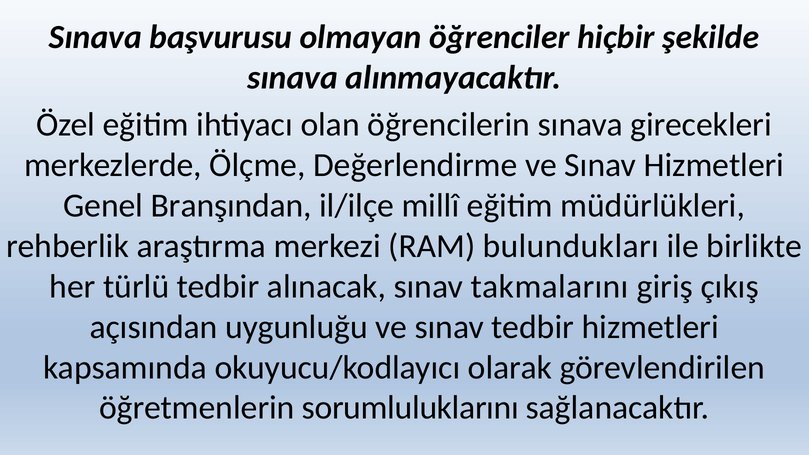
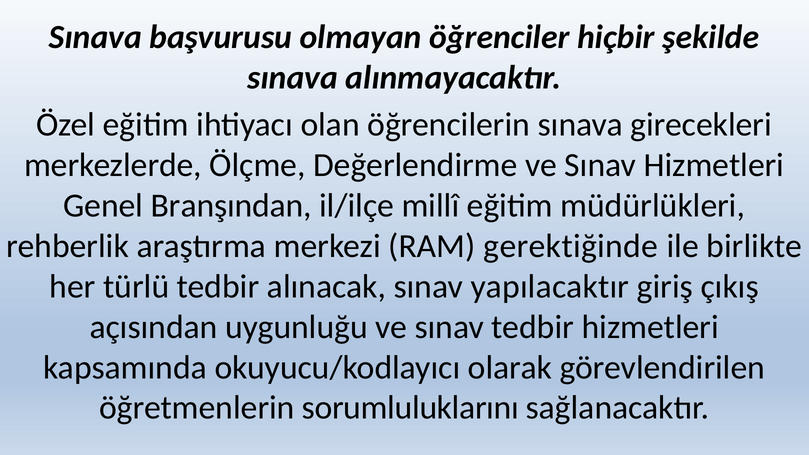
bulundukları: bulundukları -> gerektiğinde
takmalarını: takmalarını -> yapılacaktır
